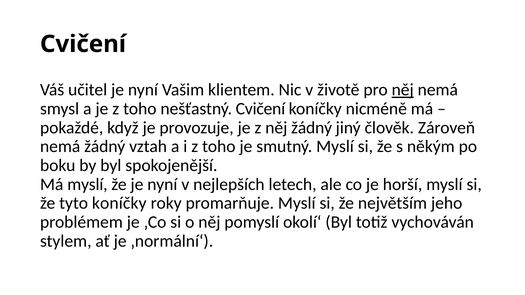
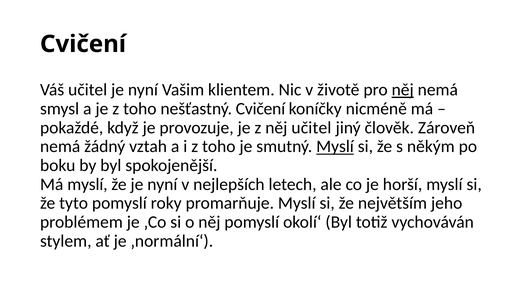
něj žádný: žádný -> učitel
Myslí at (335, 147) underline: none -> present
tyto koníčky: koníčky -> pomyslí
